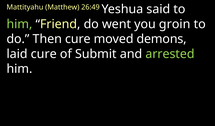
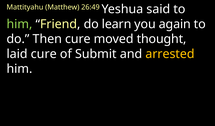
went: went -> learn
groin: groin -> again
demons: demons -> thought
arrested colour: light green -> yellow
